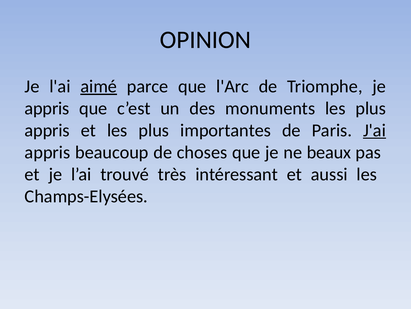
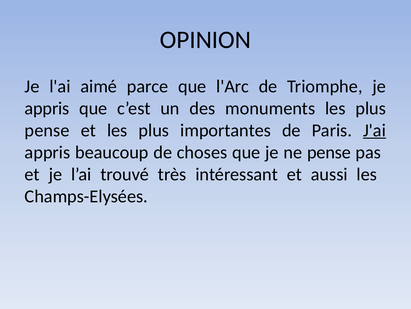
aimé underline: present -> none
appris at (47, 130): appris -> pense
ne beaux: beaux -> pense
